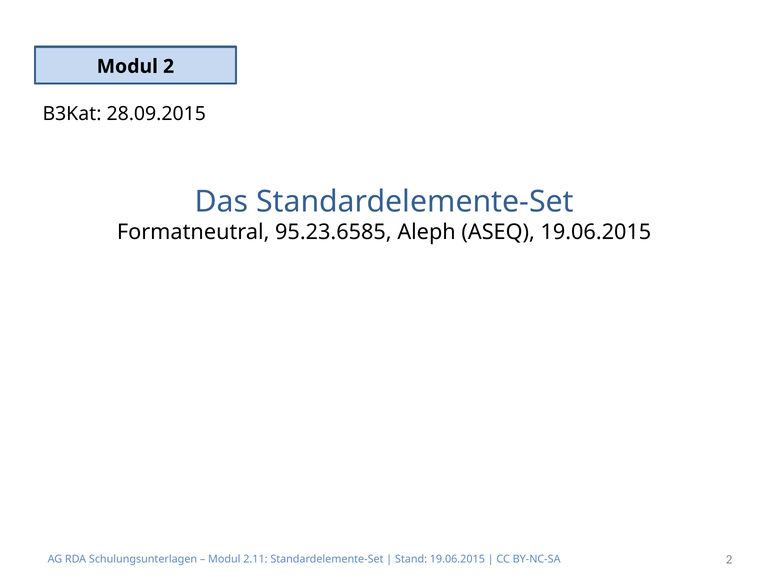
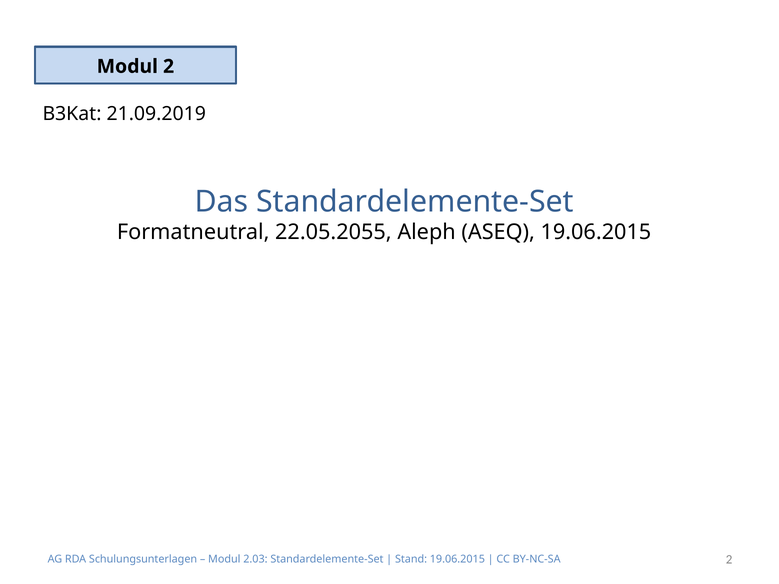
28.09.2015: 28.09.2015 -> 21.09.2019
95.23.6585: 95.23.6585 -> 22.05.2055
2.11: 2.11 -> 2.03
